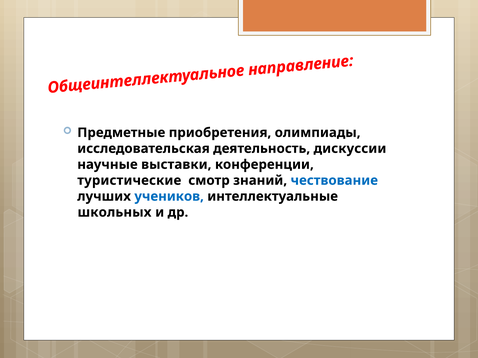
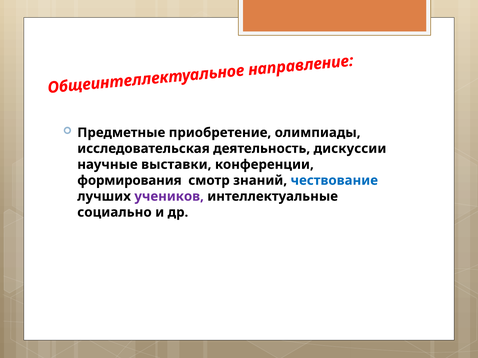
приобретения: приобретения -> приобретение
туристические: туристические -> формирования
учеников colour: blue -> purple
школьных: школьных -> социально
